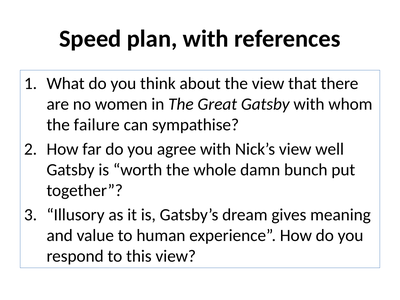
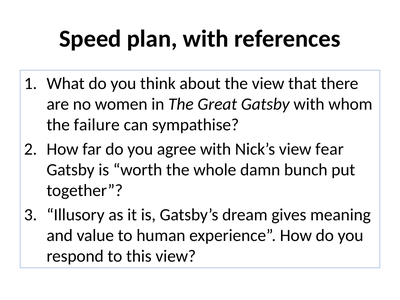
well: well -> fear
